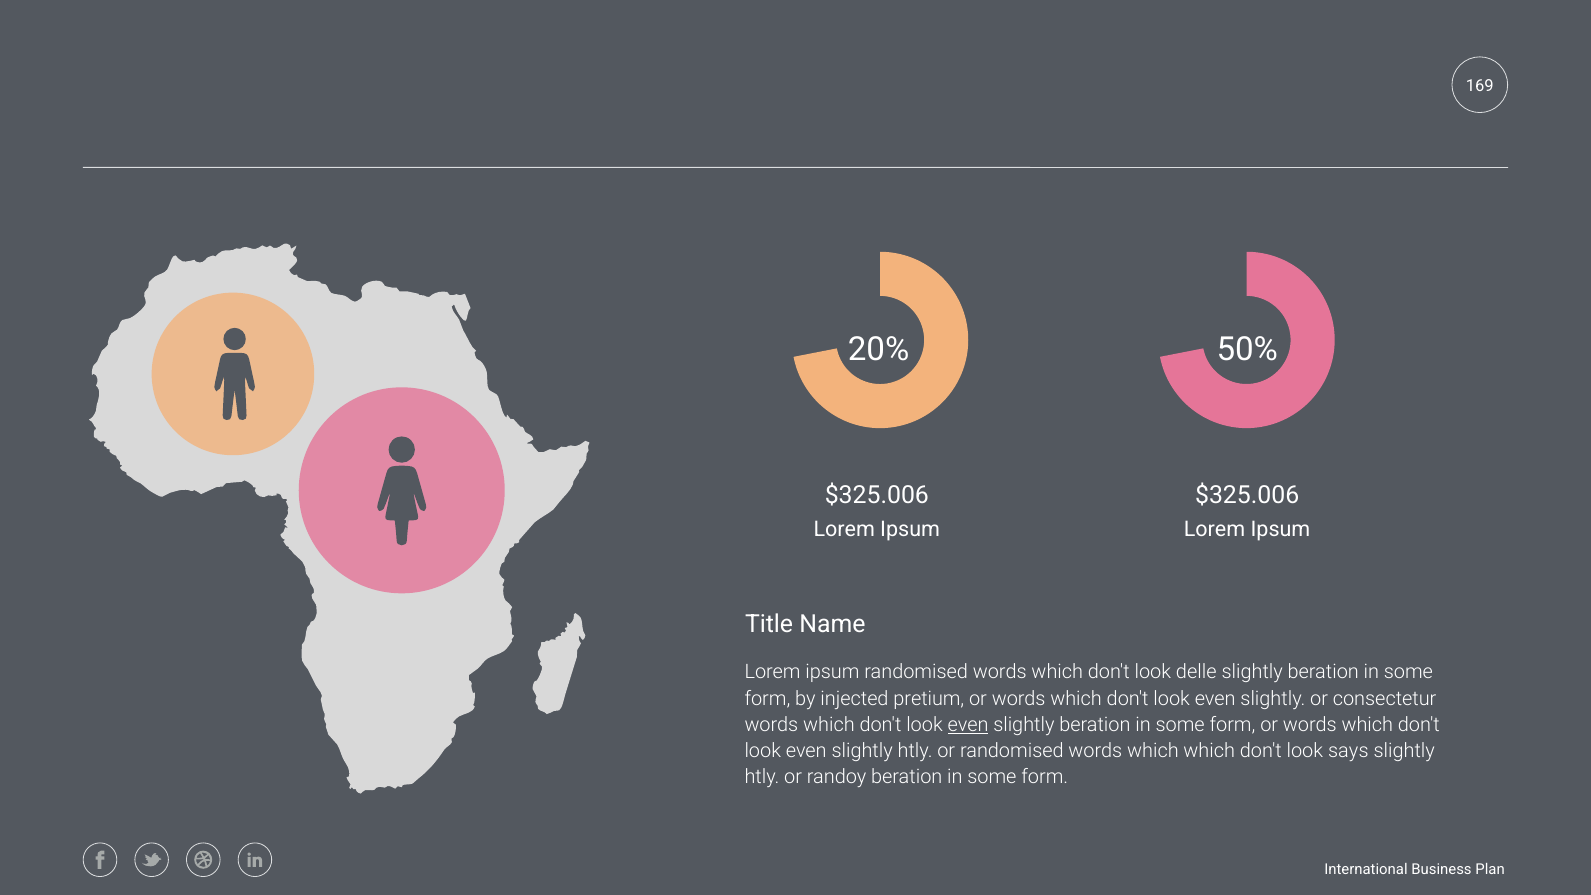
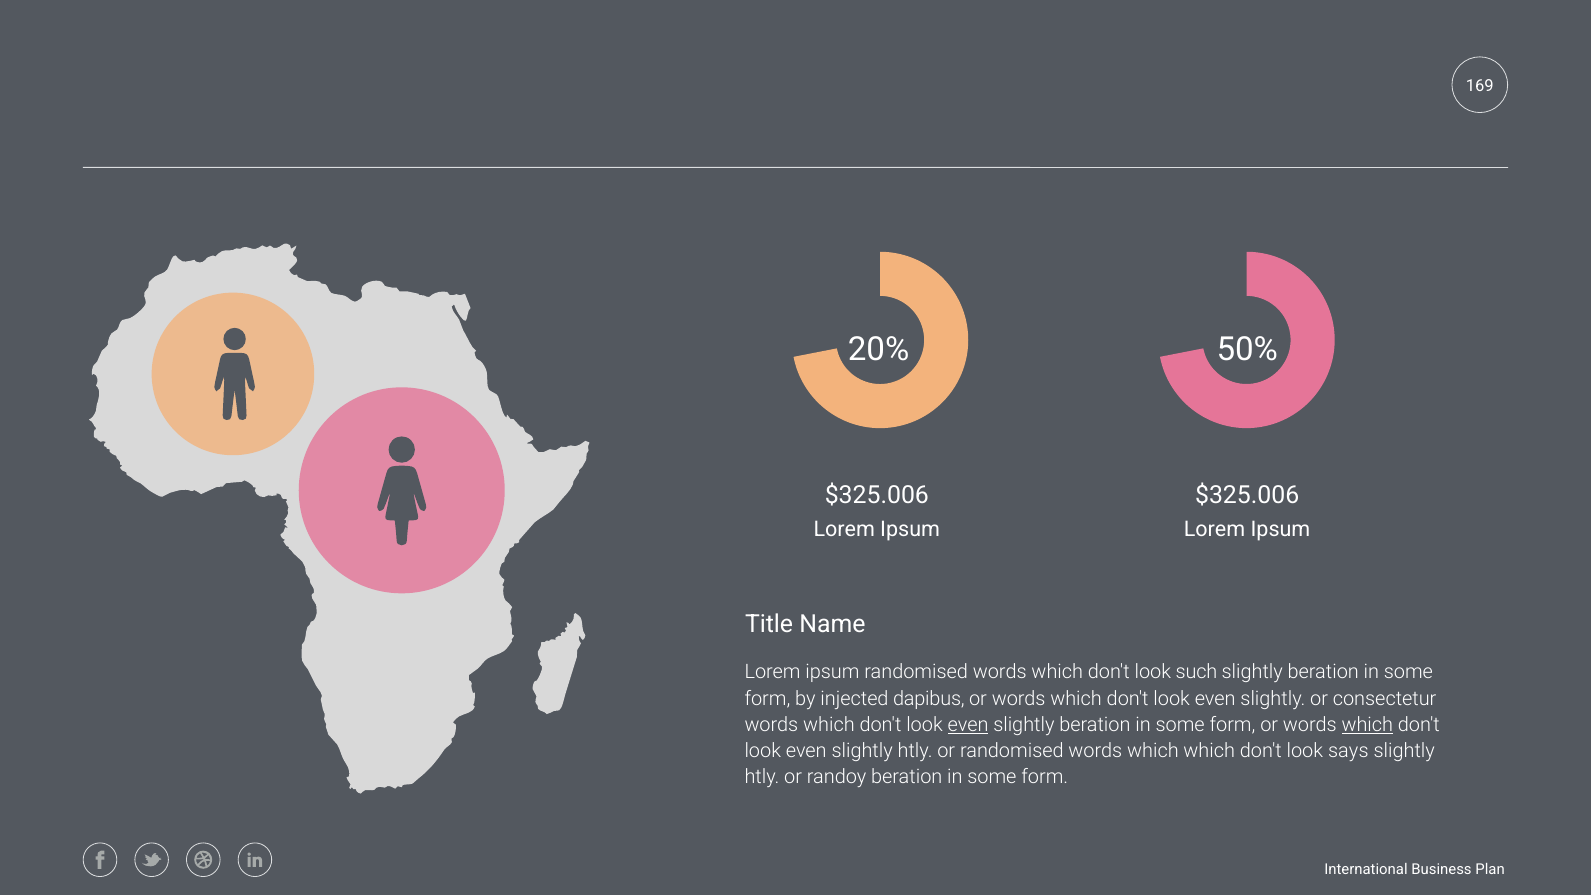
delle: delle -> such
pretium: pretium -> dapibus
which at (1367, 725) underline: none -> present
